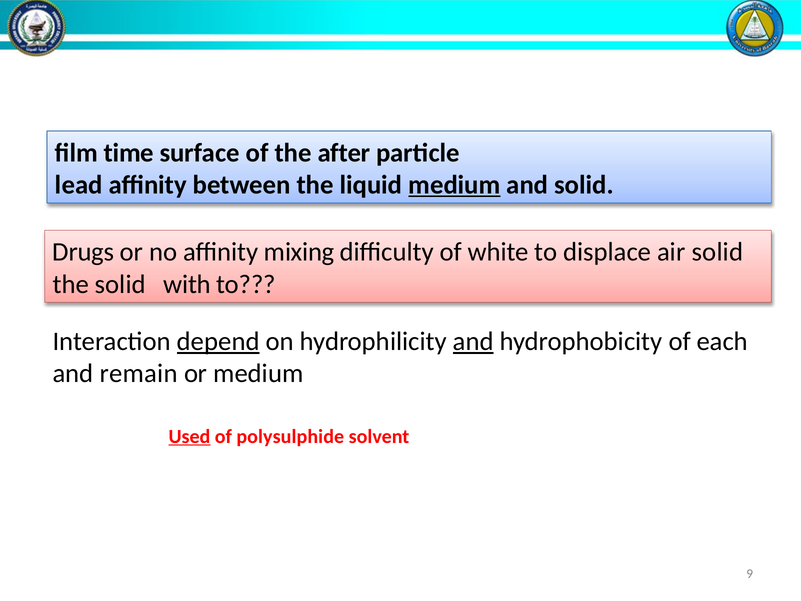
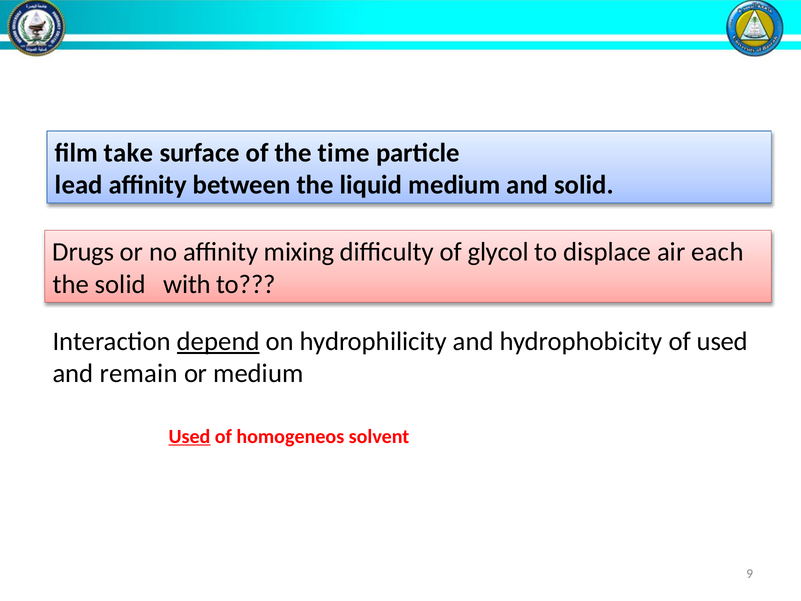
time: time -> take
after: after -> time
medium at (454, 185) underline: present -> none
white: white -> glycol
air solid: solid -> each
and at (473, 341) underline: present -> none
of each: each -> used
polysulphide: polysulphide -> homogeneos
